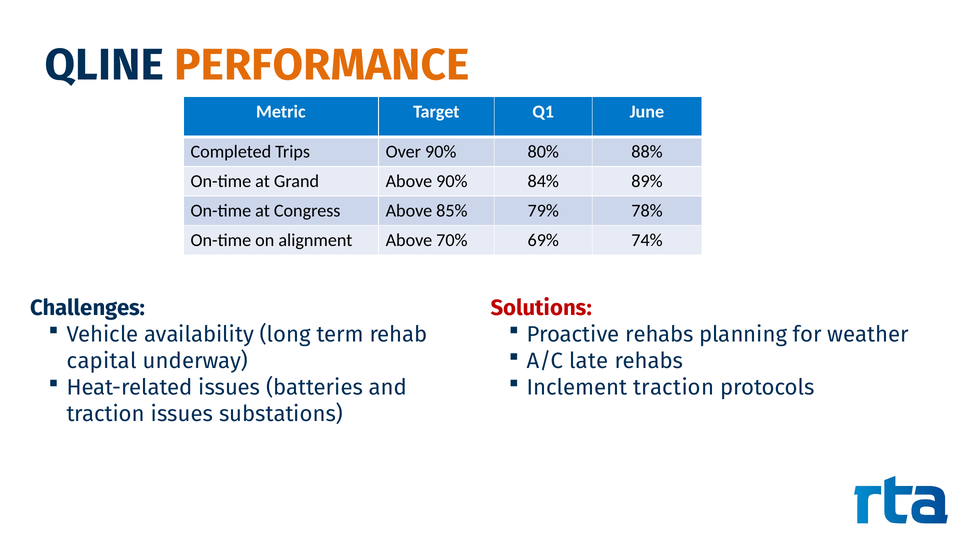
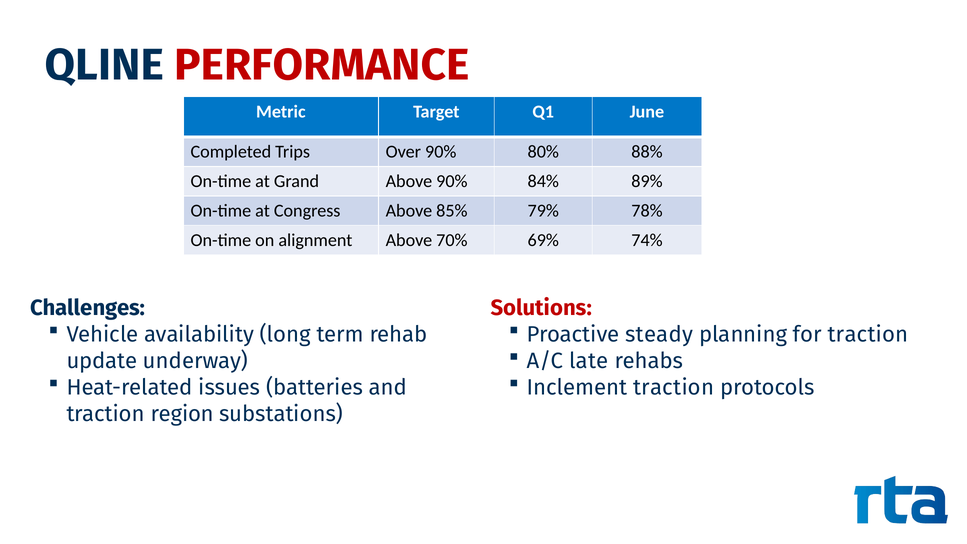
PERFORMANCE colour: orange -> red
Proactive rehabs: rehabs -> steady
for weather: weather -> traction
capital: capital -> update
traction issues: issues -> region
